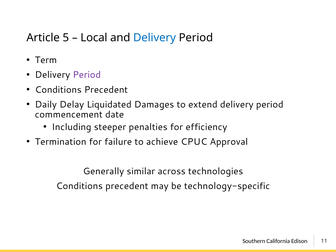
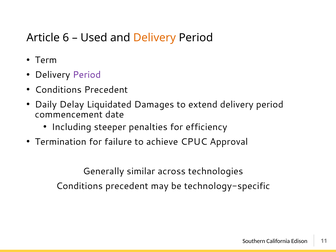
5: 5 -> 6
Local: Local -> Used
Delivery at (155, 38) colour: blue -> orange
